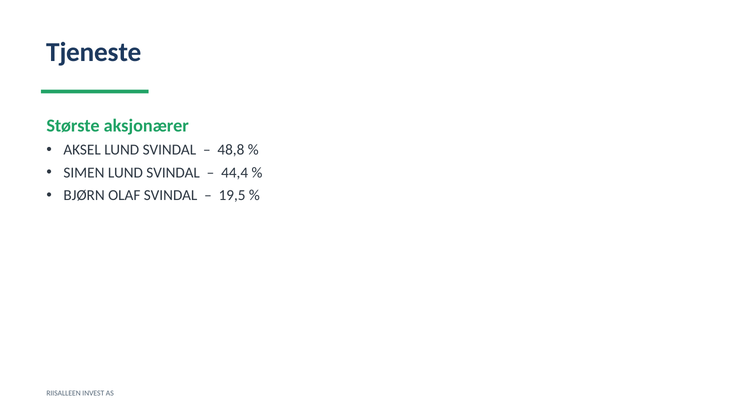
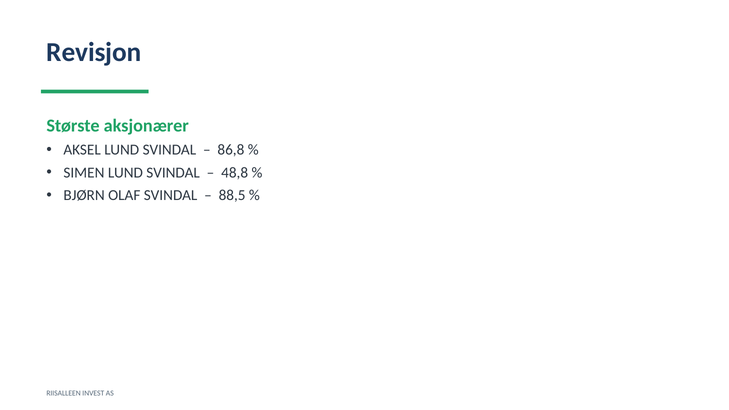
Tjeneste: Tjeneste -> Revisjon
48,8: 48,8 -> 86,8
44,4: 44,4 -> 48,8
19,5: 19,5 -> 88,5
